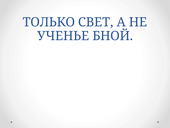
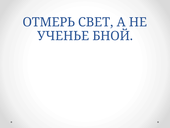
ТОЛЬКО: ТОЛЬКО -> ОТМЕРЬ
